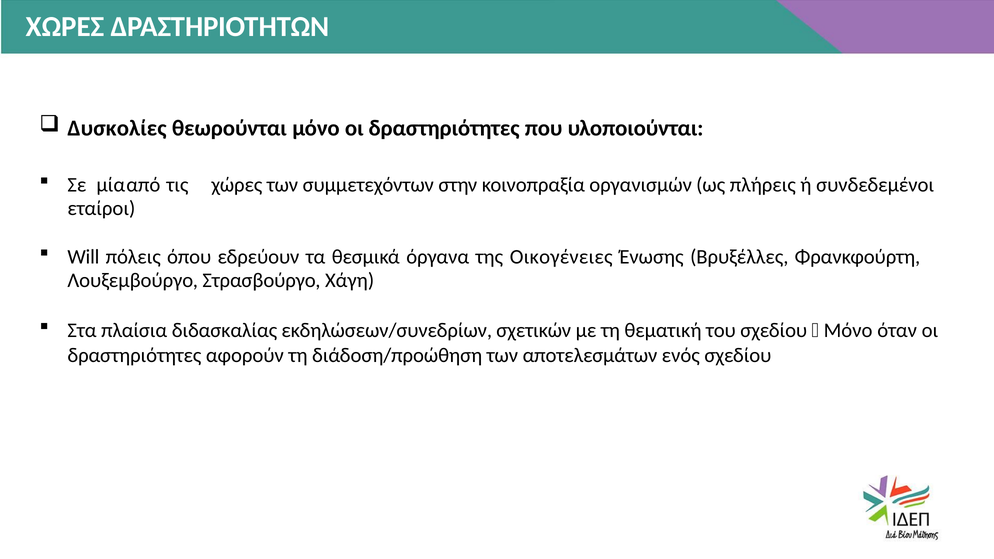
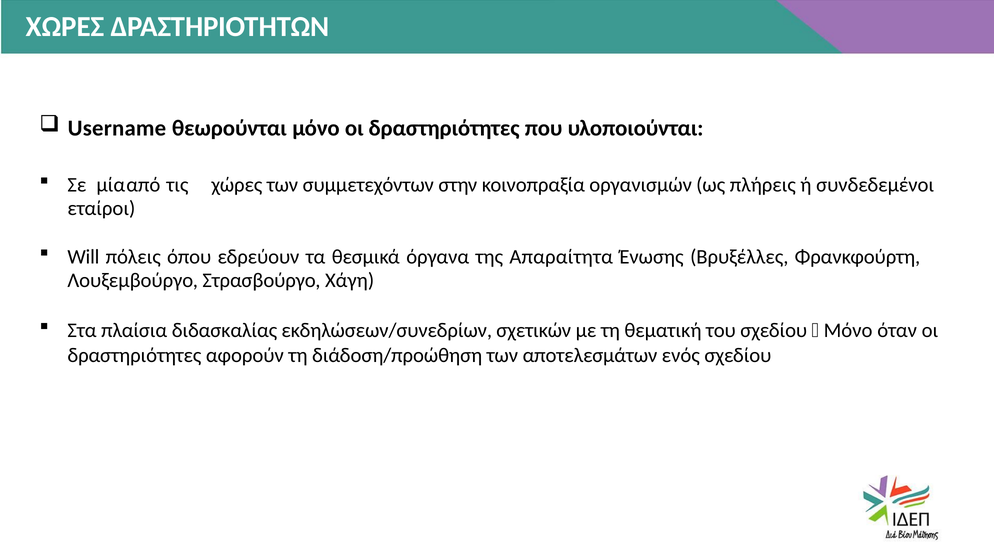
Δυσκολίες: Δυσκολίες -> Username
Οικογένειες: Οικογένειες -> Απαραίτητα
